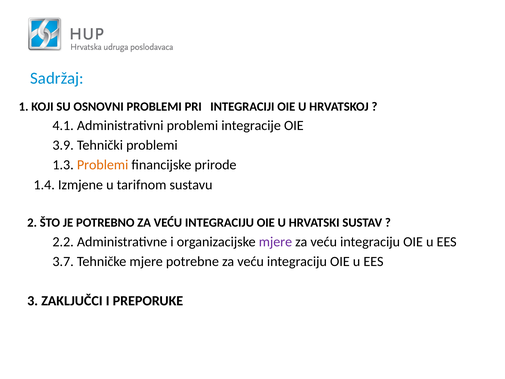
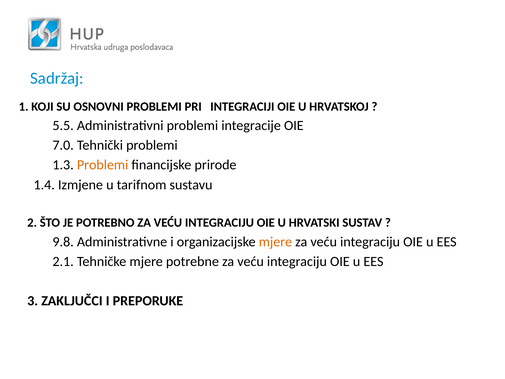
4.1: 4.1 -> 5.5
3.9: 3.9 -> 7.0
2.2: 2.2 -> 9.8
mjere at (275, 242) colour: purple -> orange
3.7: 3.7 -> 2.1
